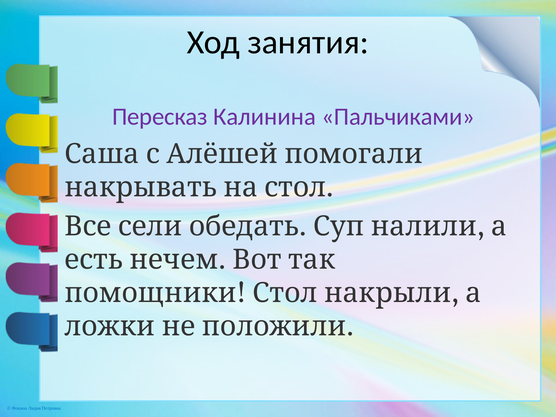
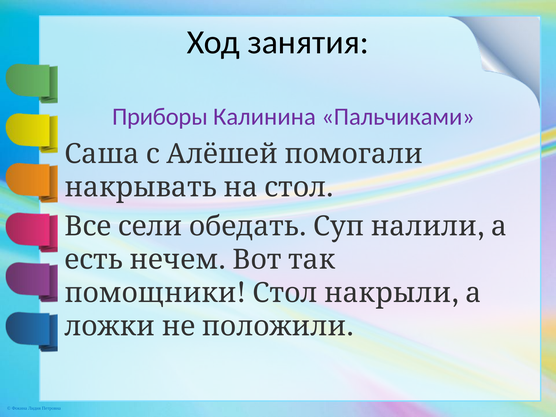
Пересказ: Пересказ -> Приборы
